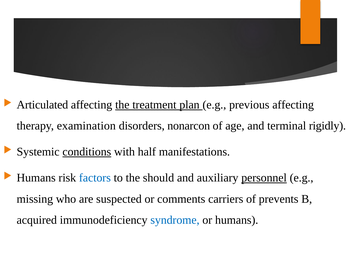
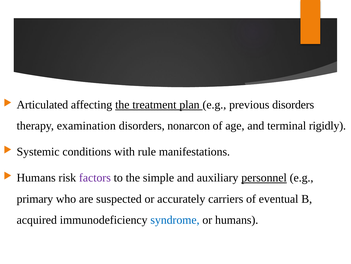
previous affecting: affecting -> disorders
conditions underline: present -> none
half: half -> rule
factors colour: blue -> purple
should: should -> simple
missing: missing -> primary
comments: comments -> accurately
prevents: prevents -> eventual
